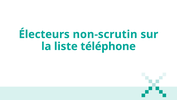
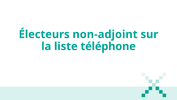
non-scrutin: non-scrutin -> non-adjoint
